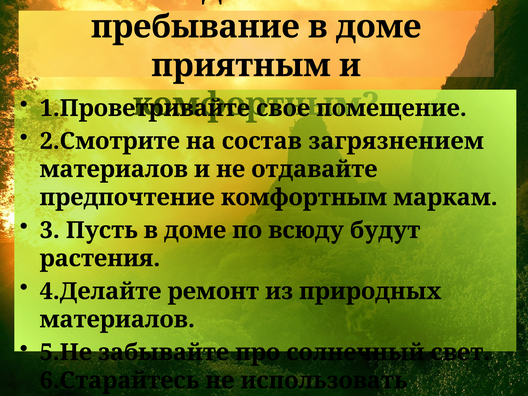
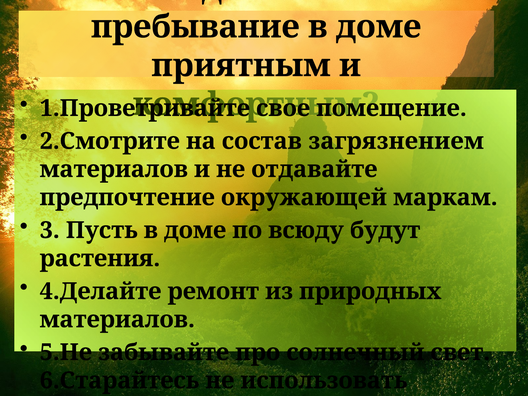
предпочтение комфортным: комфортным -> окружающей
